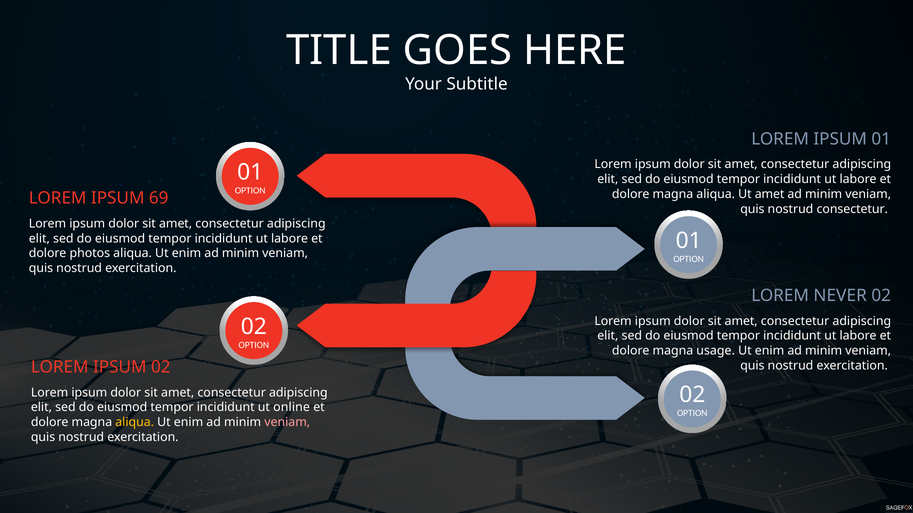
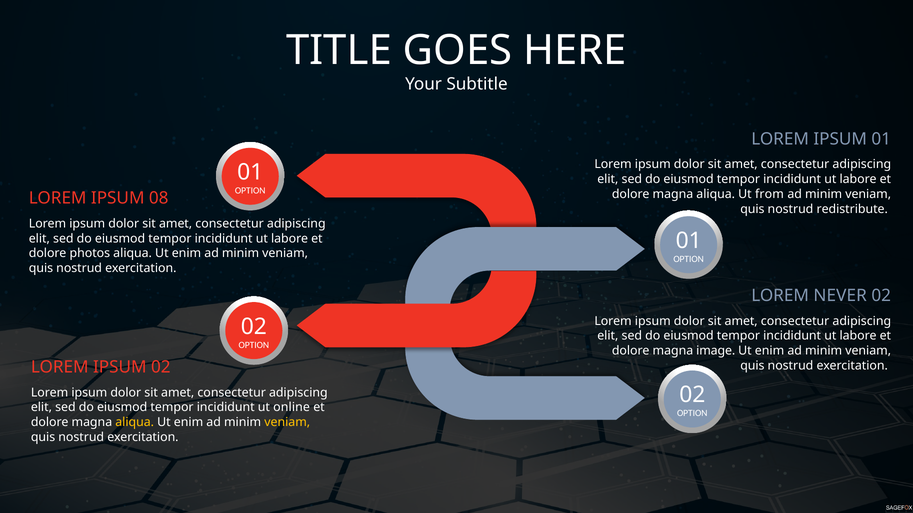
Ut amet: amet -> from
69: 69 -> 08
nostrud consectetur: consectetur -> redistribute
usage: usage -> image
veniam at (287, 423) colour: pink -> yellow
